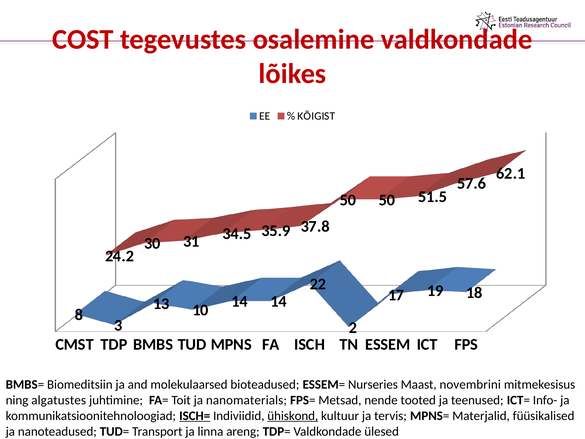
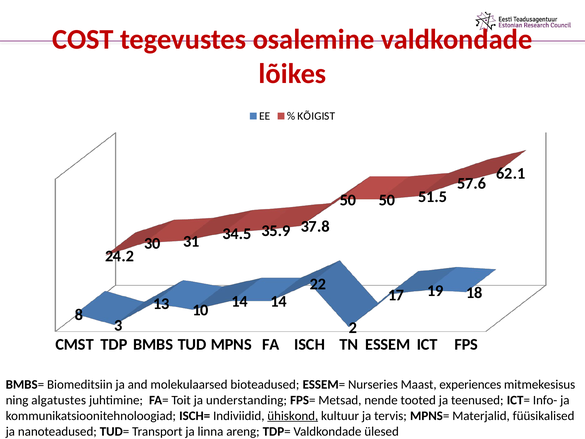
novembrini: novembrini -> experiences
nanomaterials: nanomaterials -> understanding
ISCH= underline: present -> none
